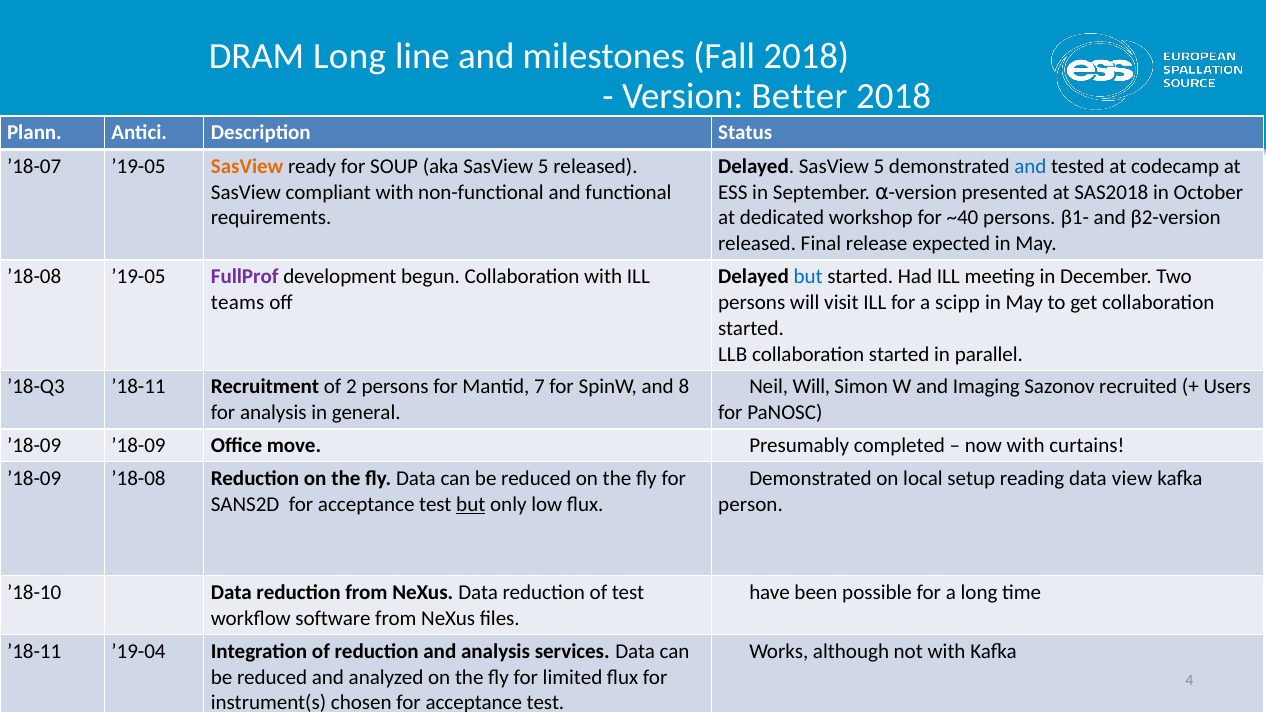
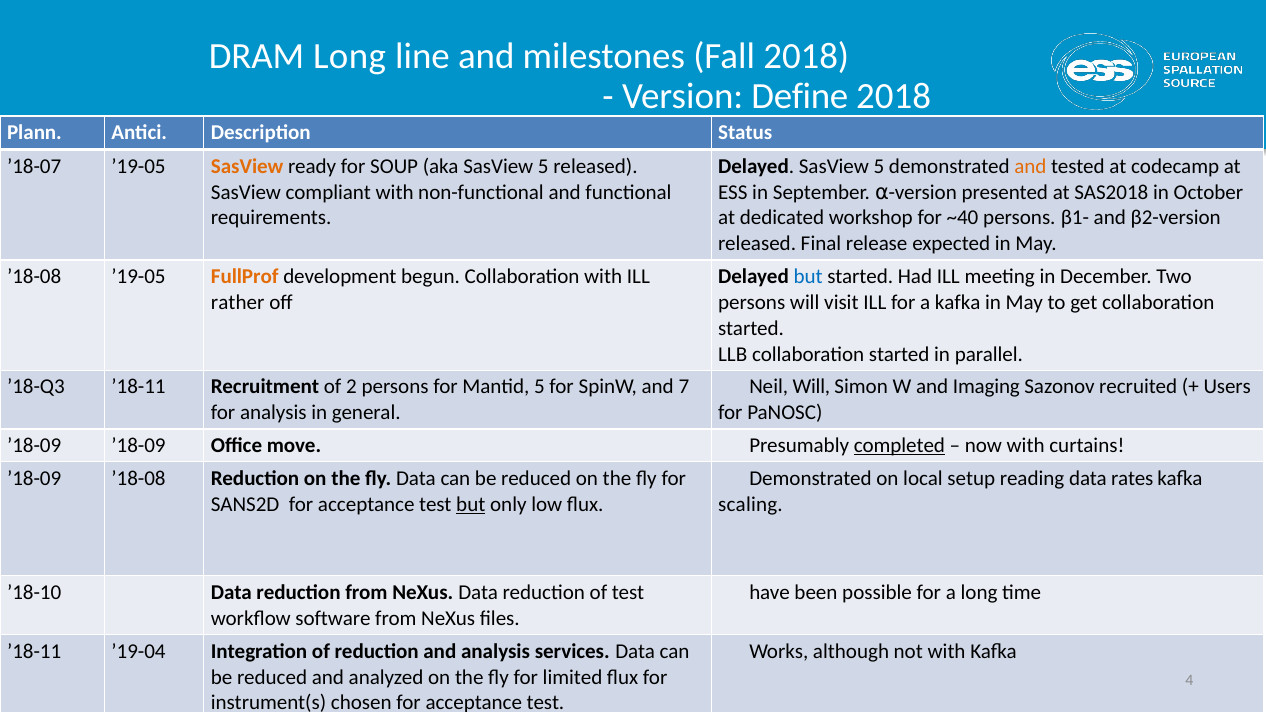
Better: Better -> Define
and at (1030, 166) colour: blue -> orange
FullProf colour: purple -> orange
teams: teams -> rather
a scipp: scipp -> kafka
Mantid 7: 7 -> 5
8: 8 -> 7
completed underline: none -> present
view: view -> rates
person: person -> scaling
